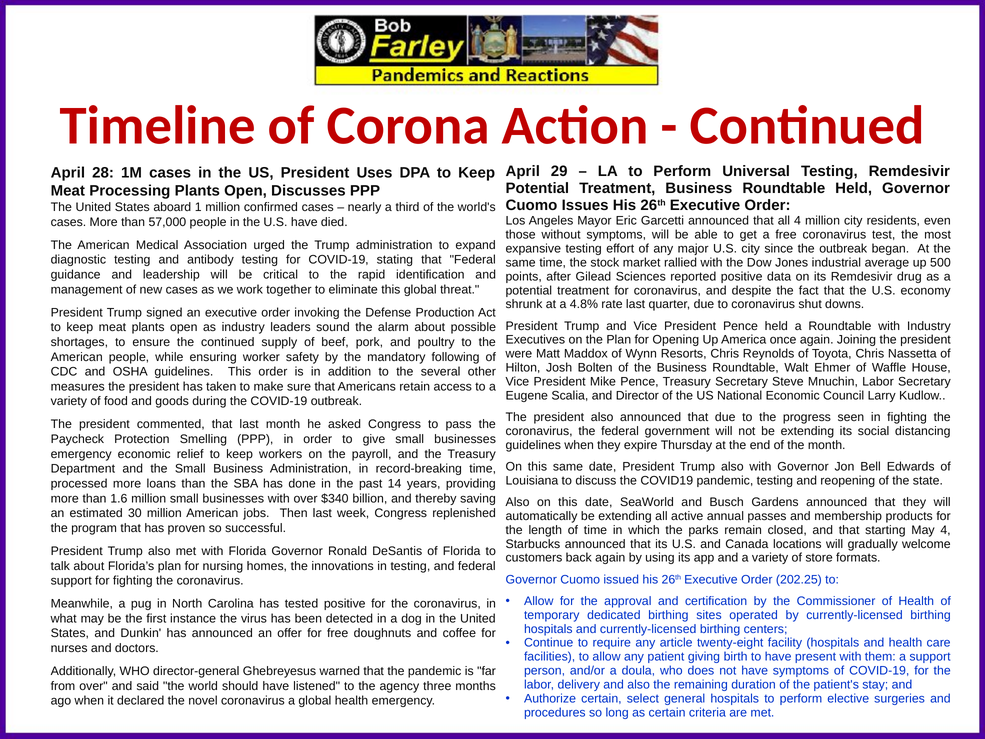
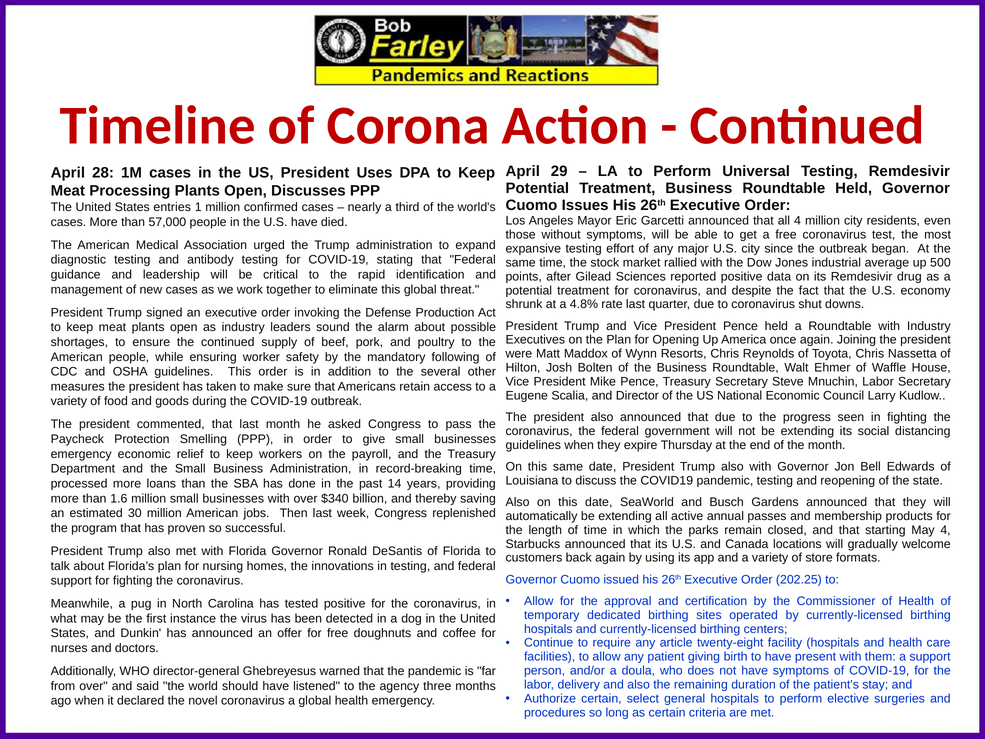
aboard: aboard -> entries
